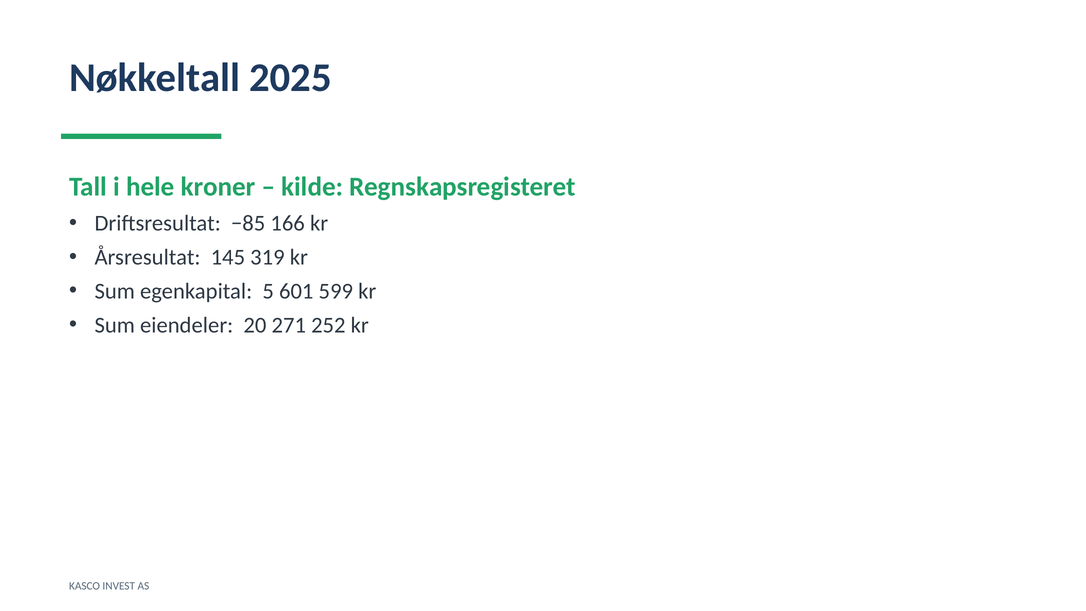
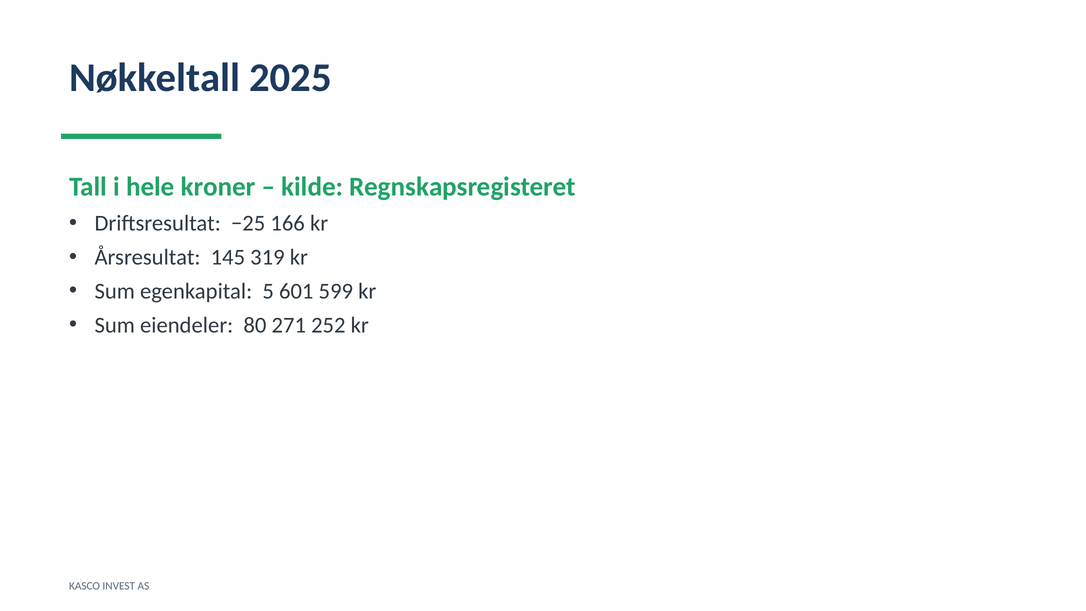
−85: −85 -> −25
20: 20 -> 80
